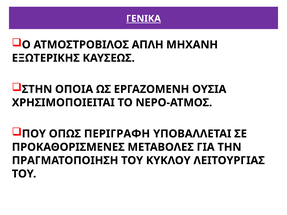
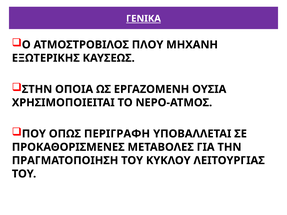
ΑΠΛΗ: ΑΠΛΗ -> ΠΛΟΥ
